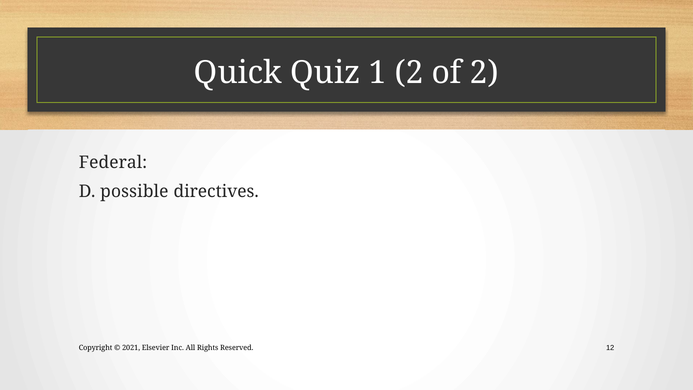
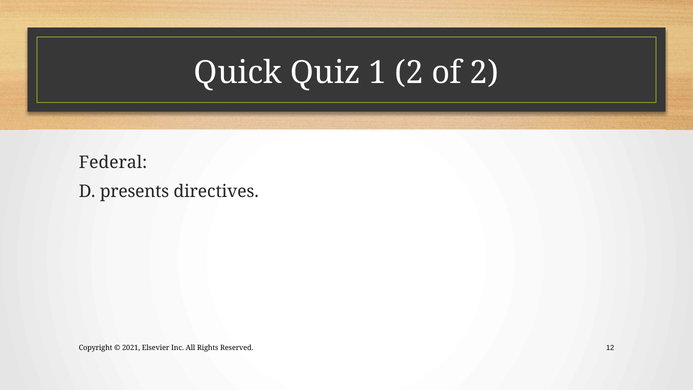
possible: possible -> presents
